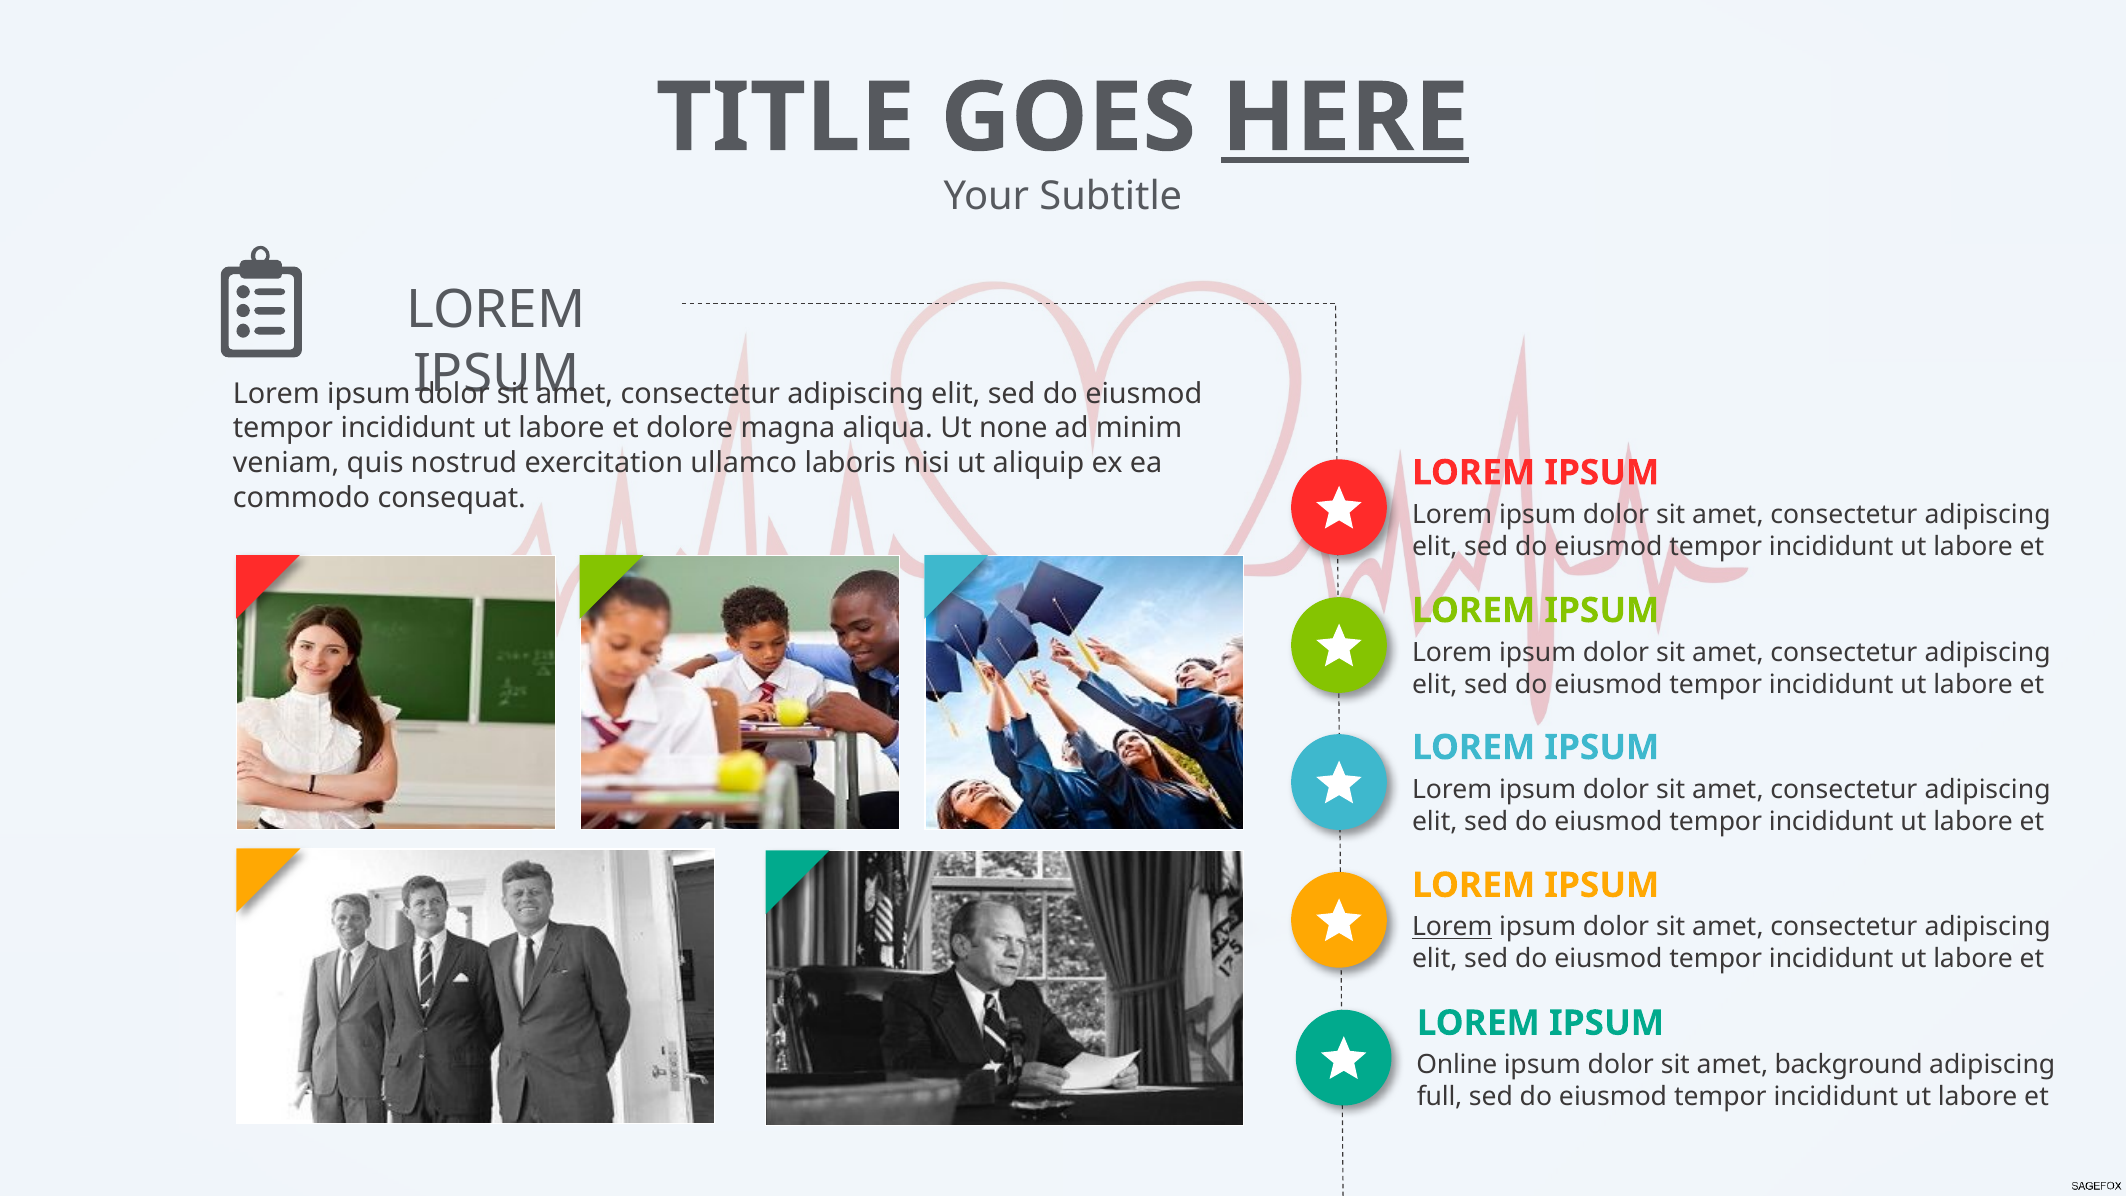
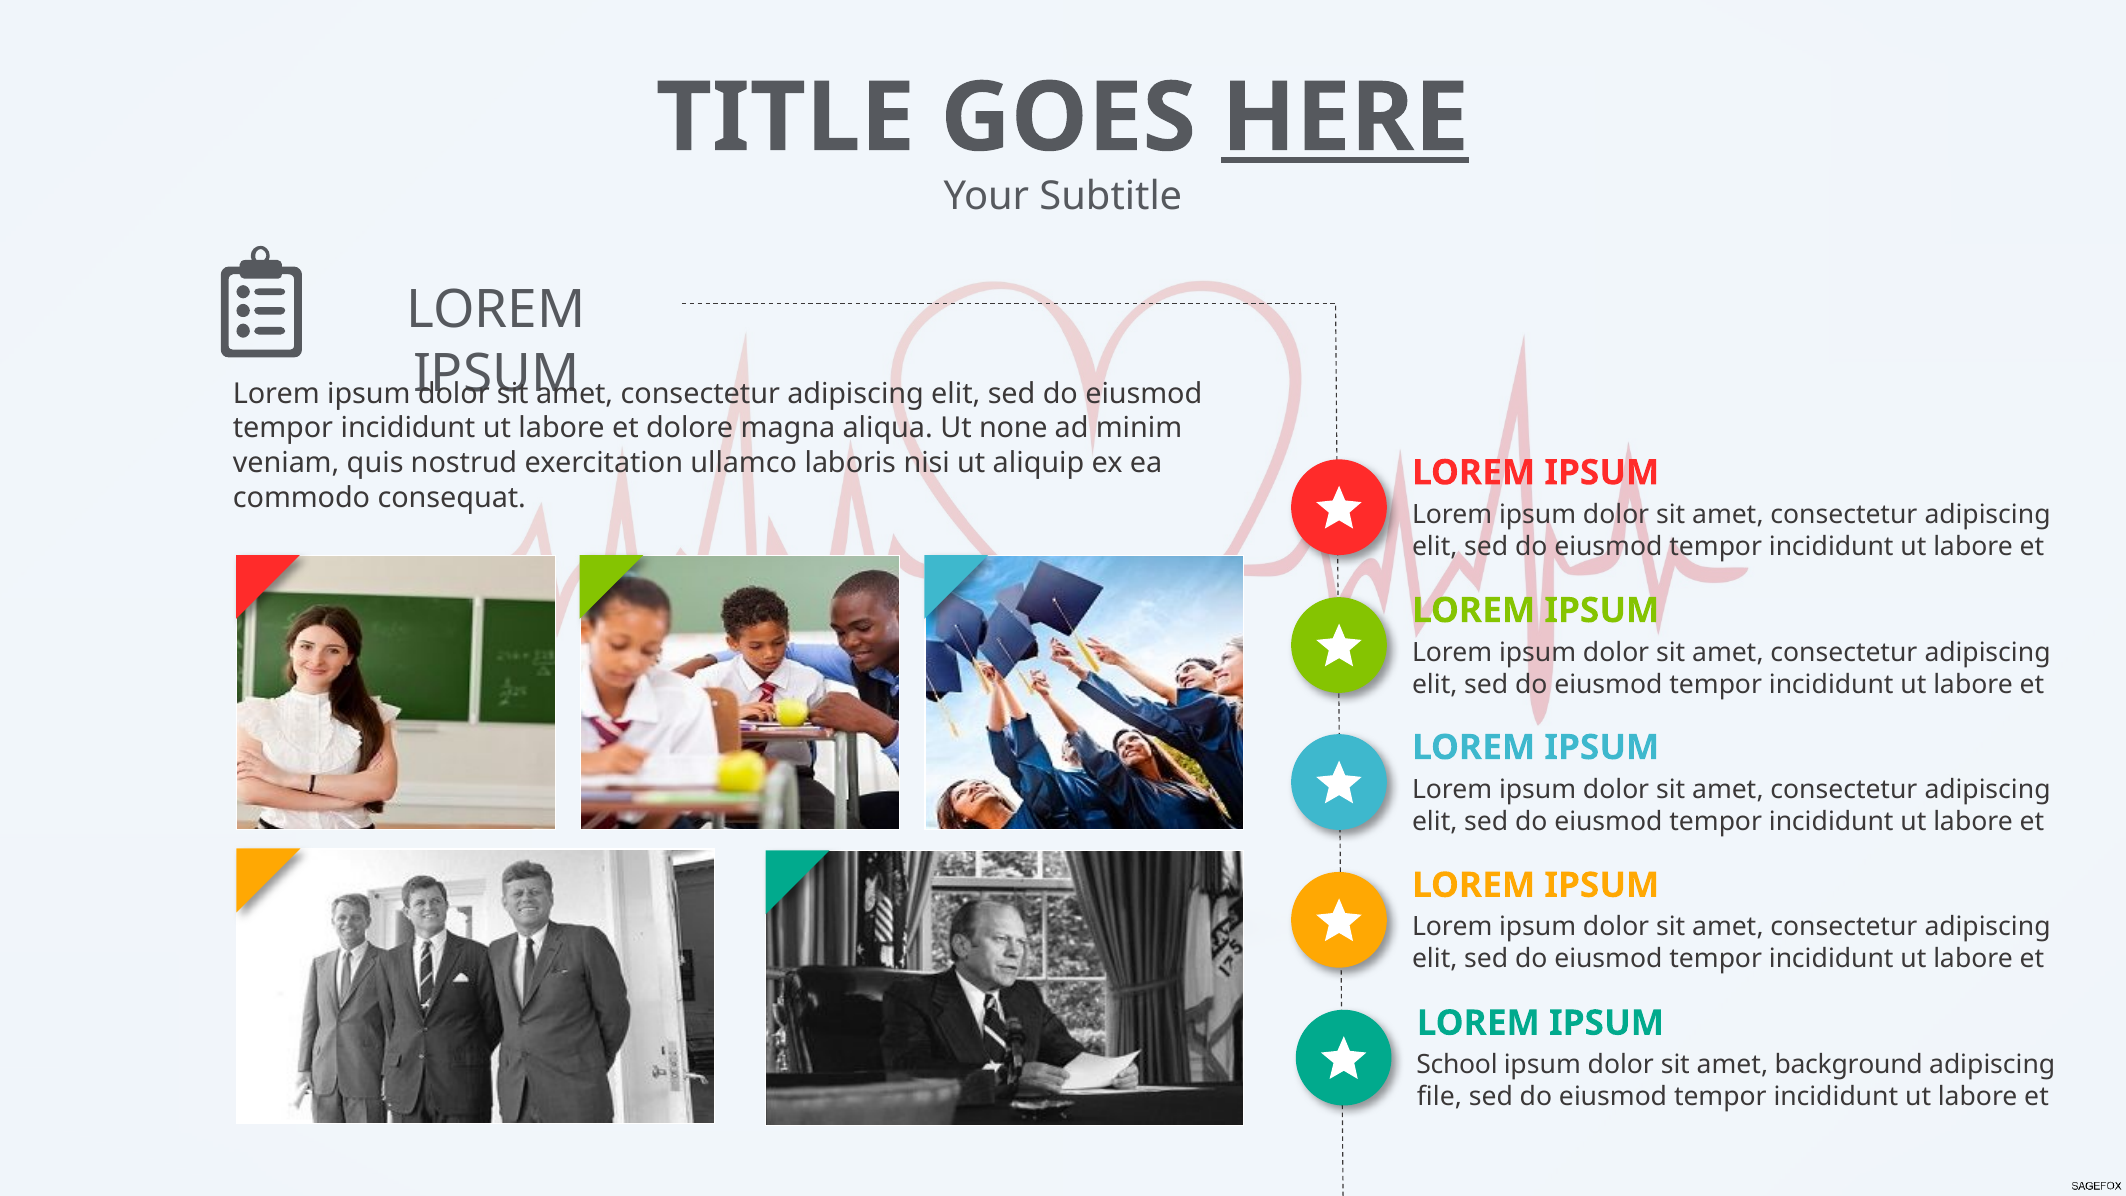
Lorem at (1452, 927) underline: present -> none
Online: Online -> School
full: full -> file
